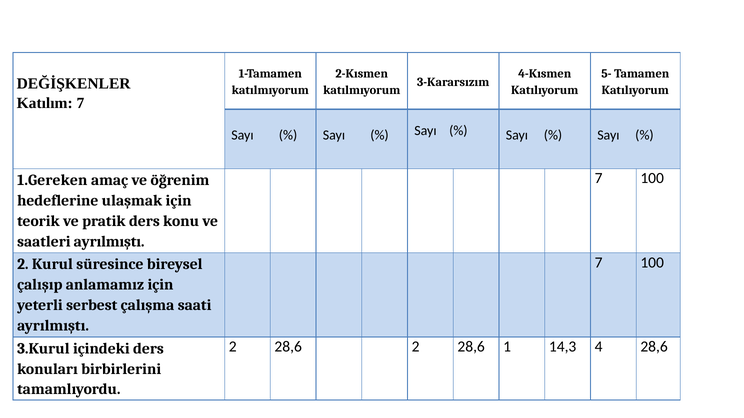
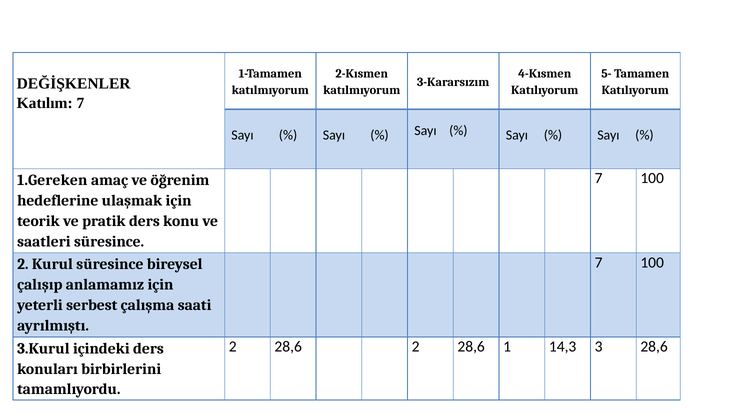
saatleri ayrılmıştı: ayrılmıştı -> süresince
4: 4 -> 3
